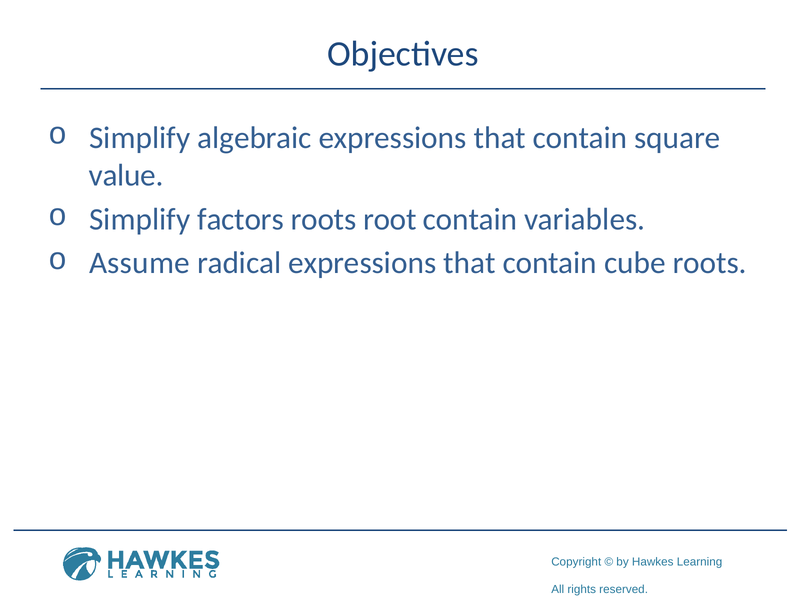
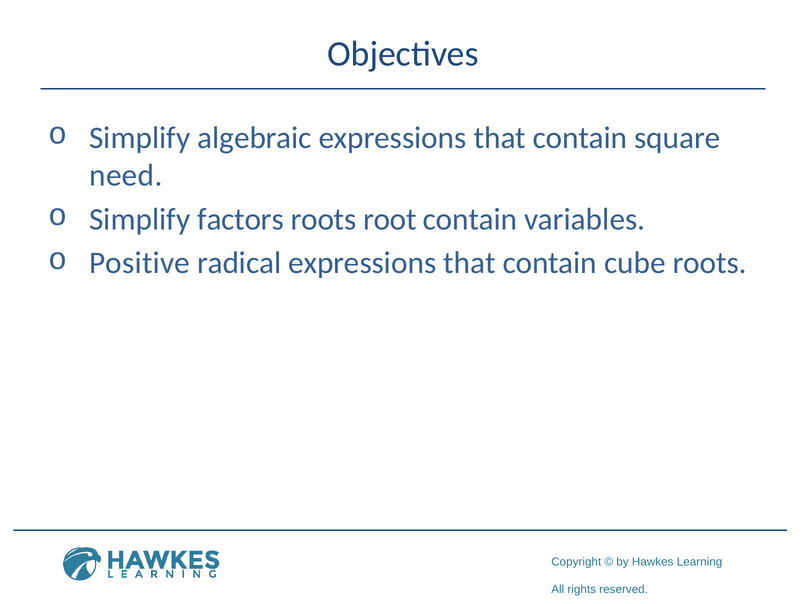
value: value -> need
Assume: Assume -> Positive
